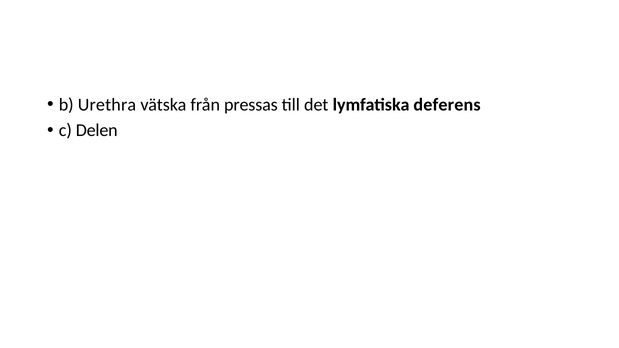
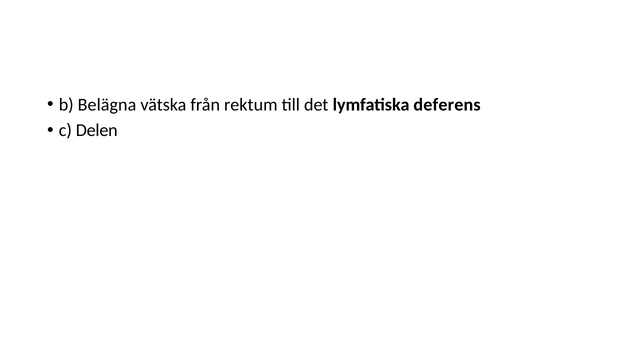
Urethra: Urethra -> Belägna
pressas: pressas -> rektum
